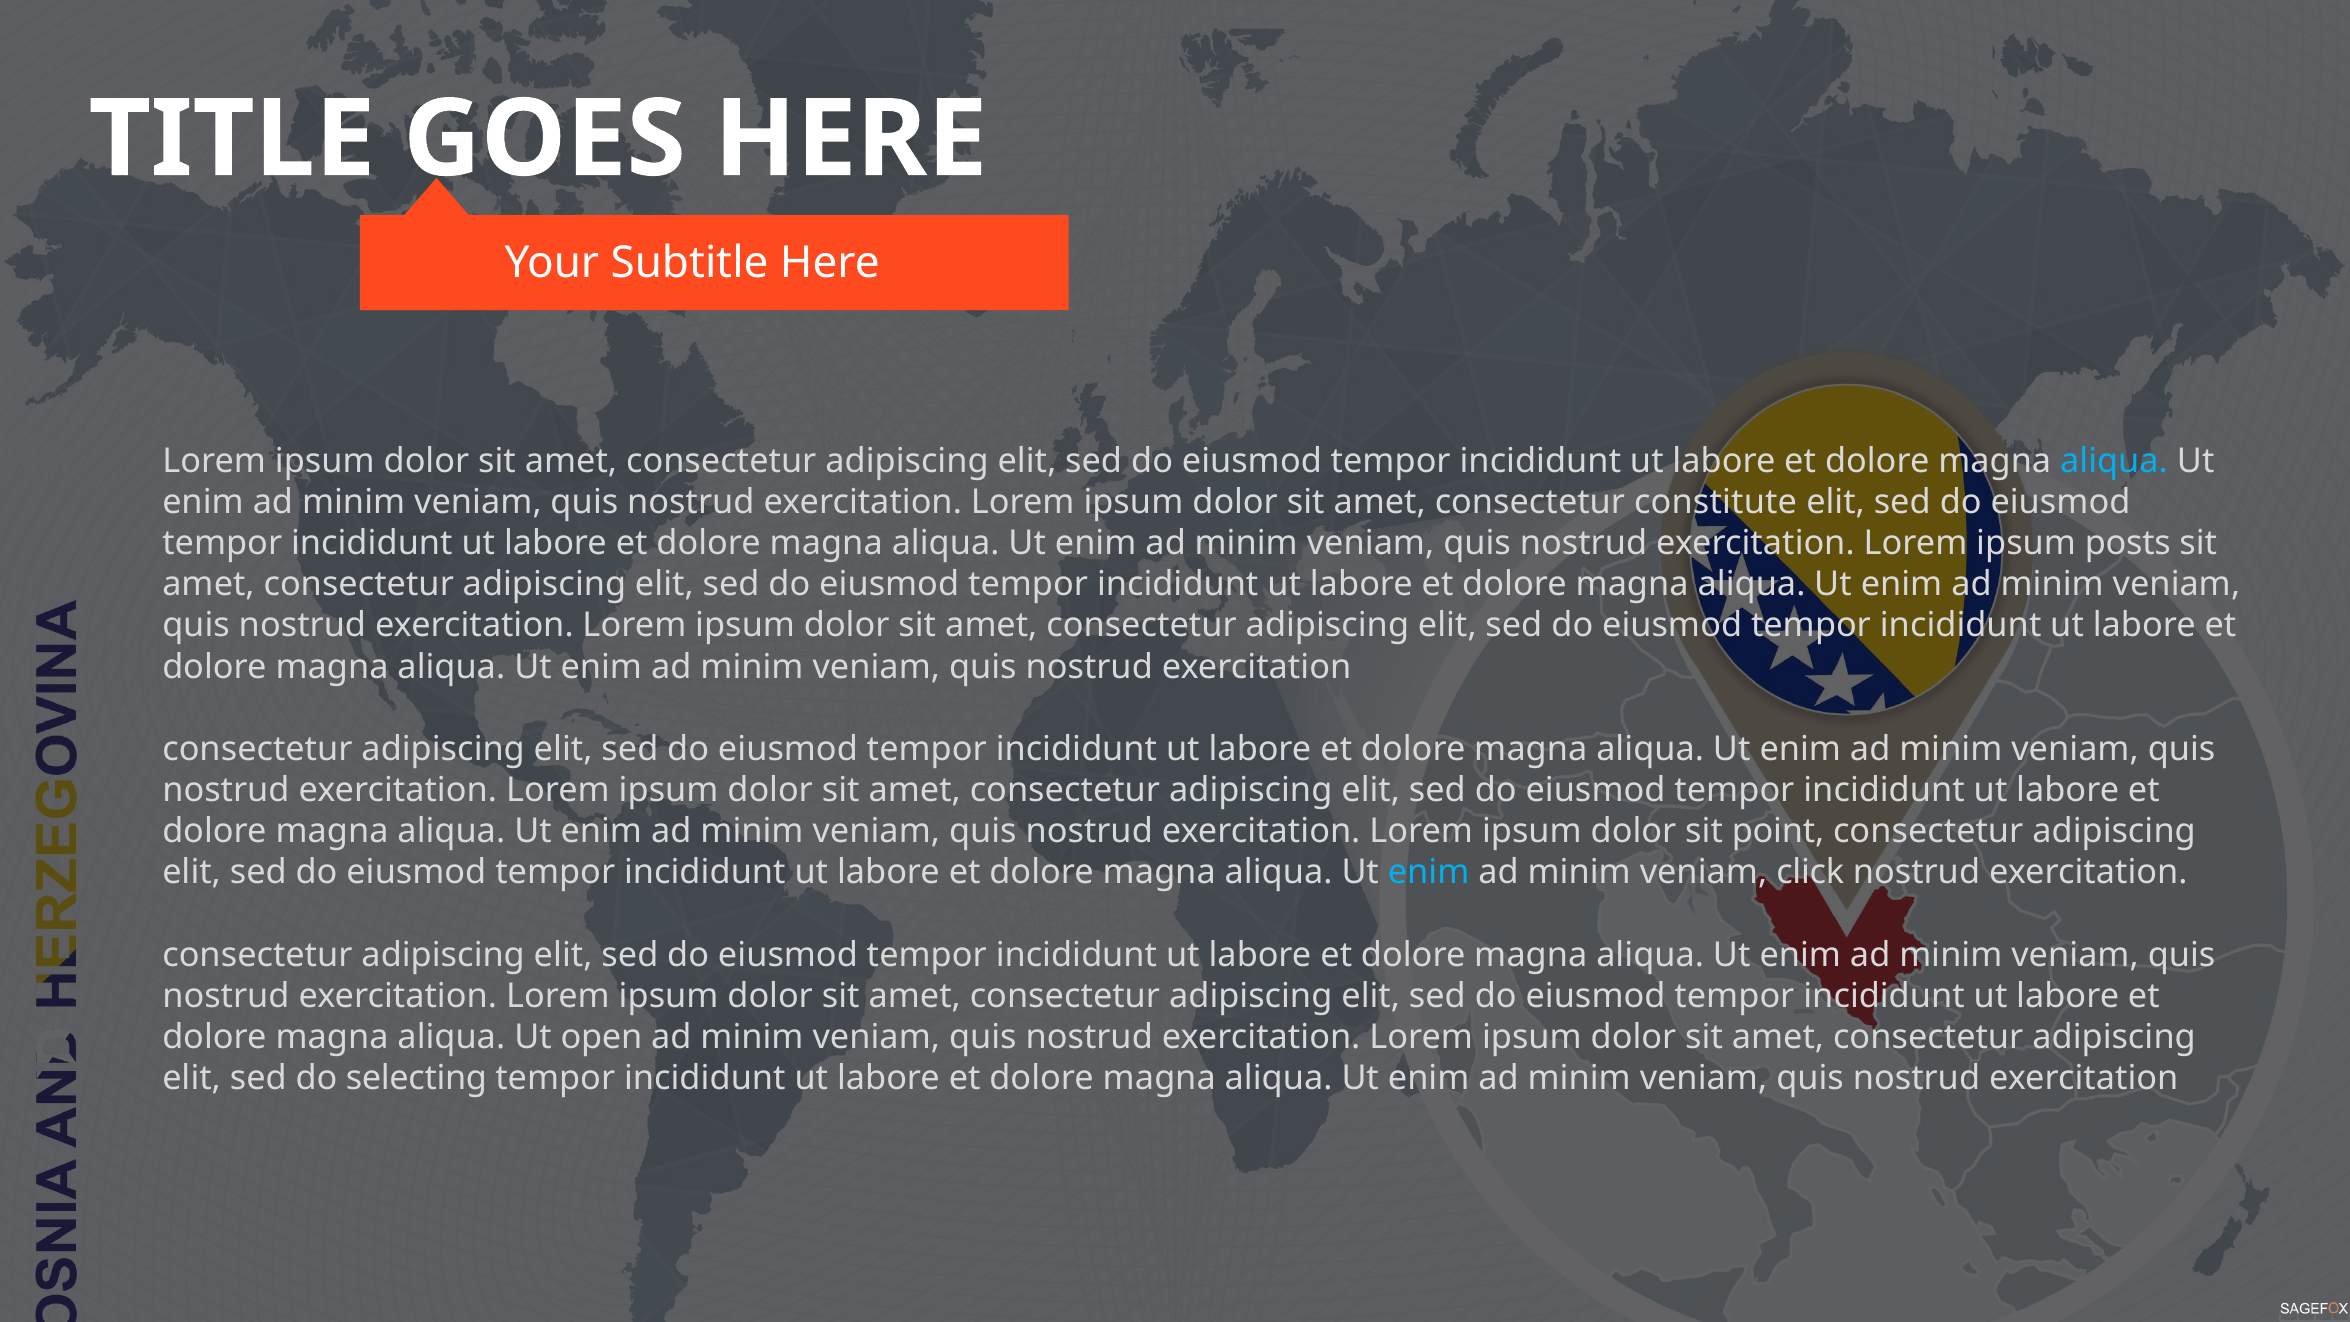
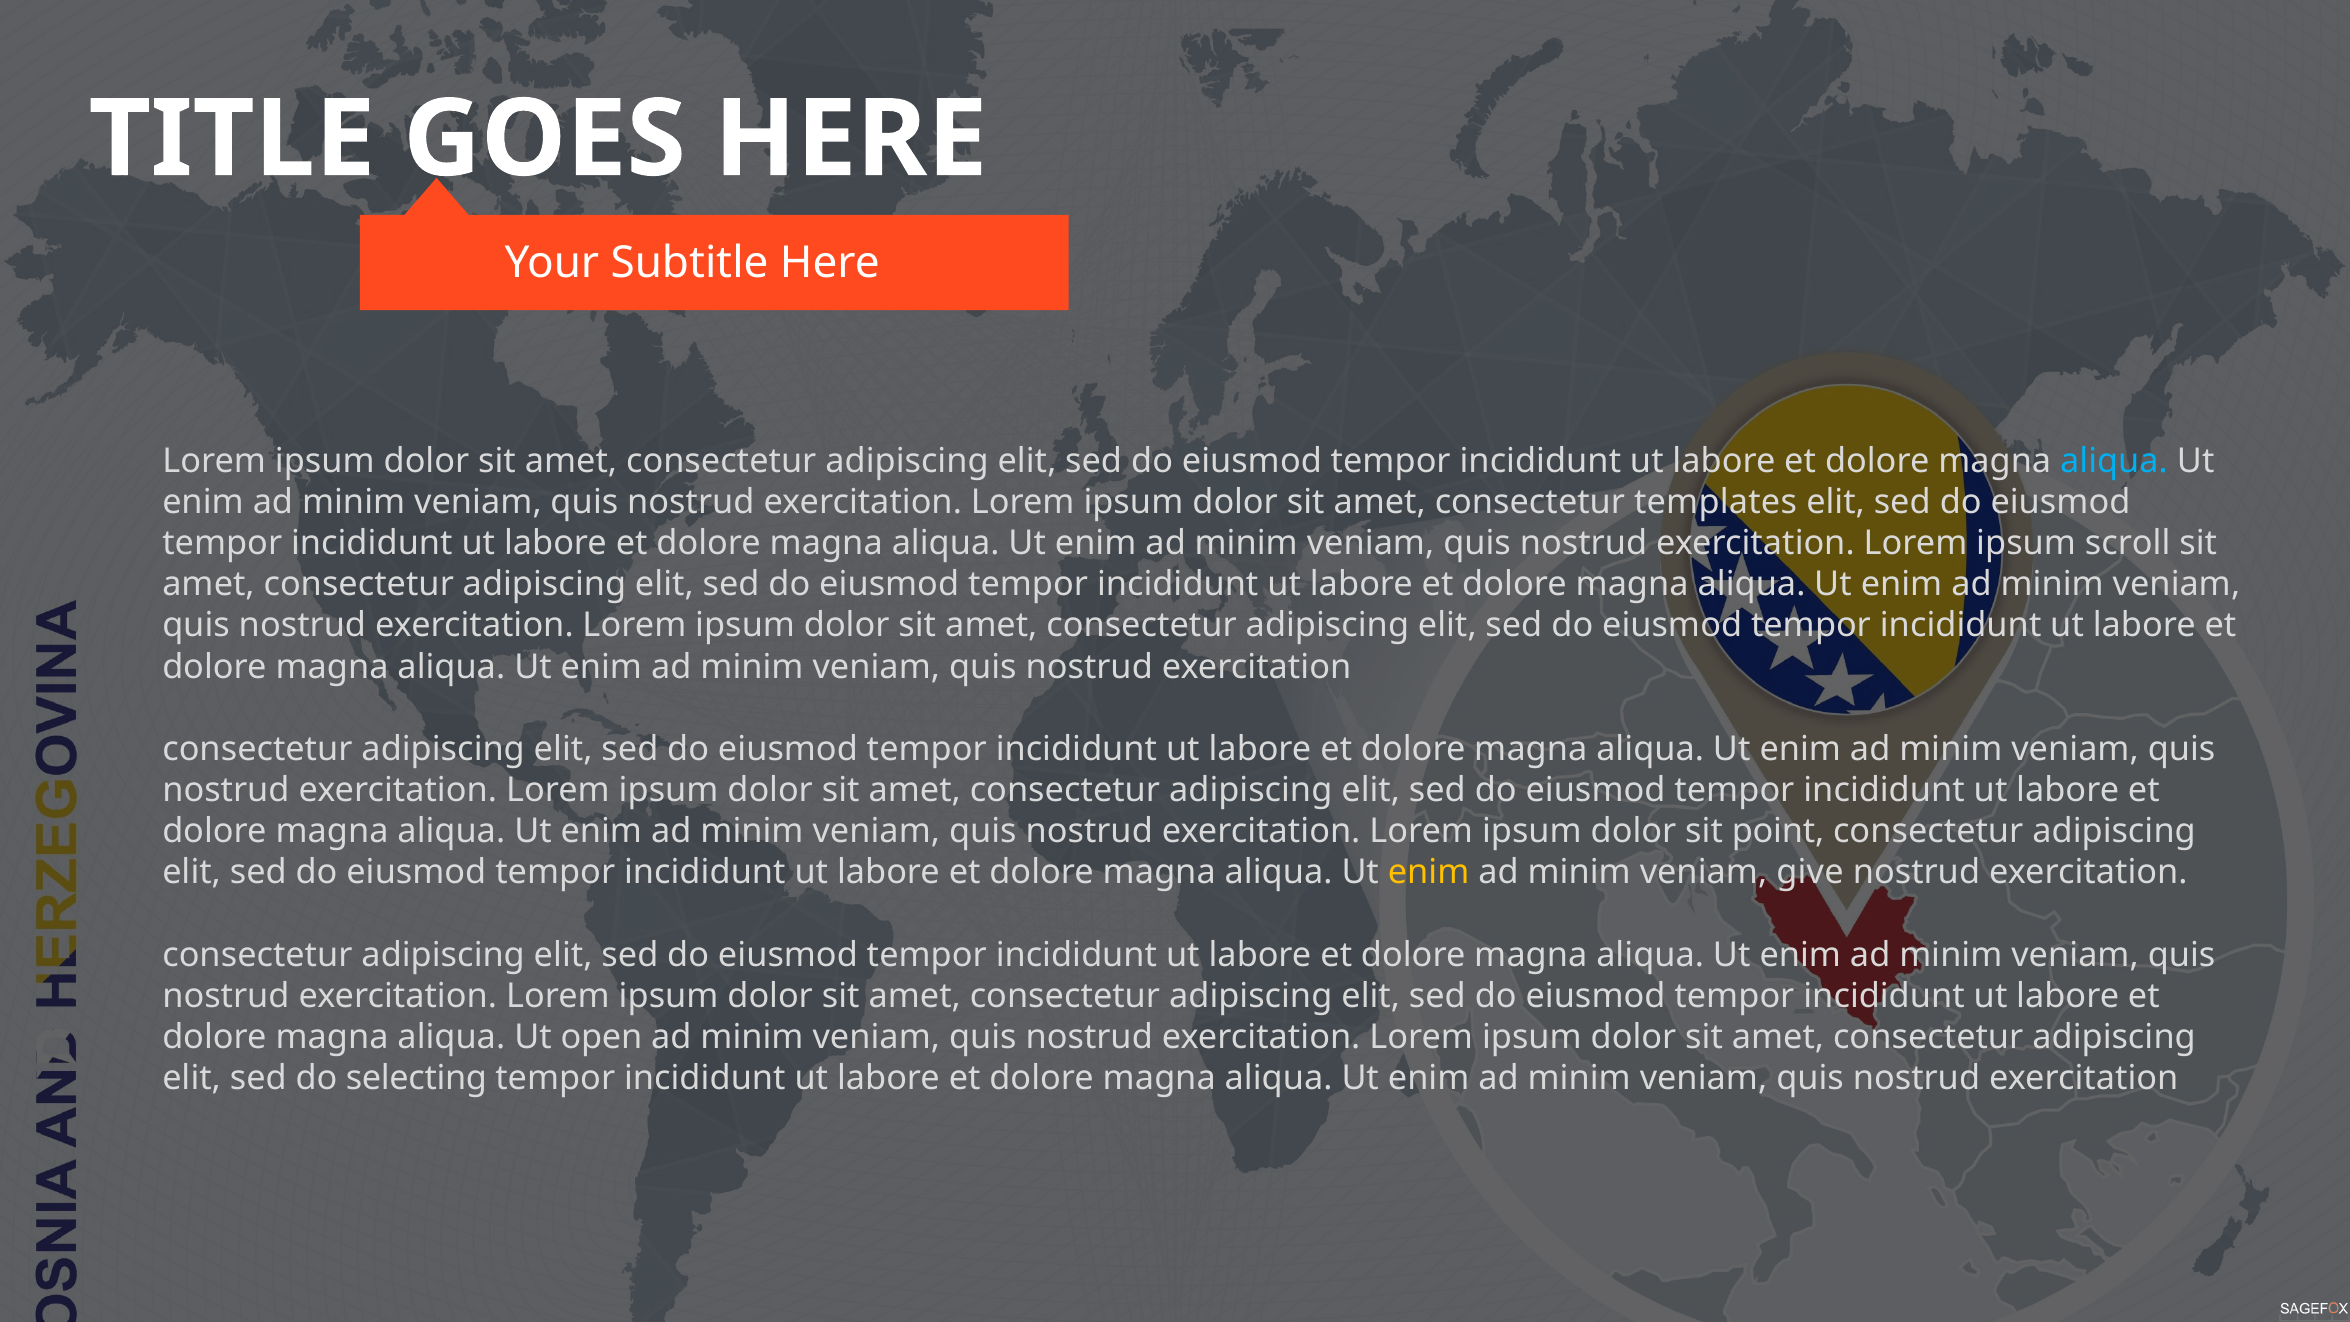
constitute: constitute -> templates
posts: posts -> scroll
enim at (1429, 872) colour: light blue -> yellow
click: click -> give
